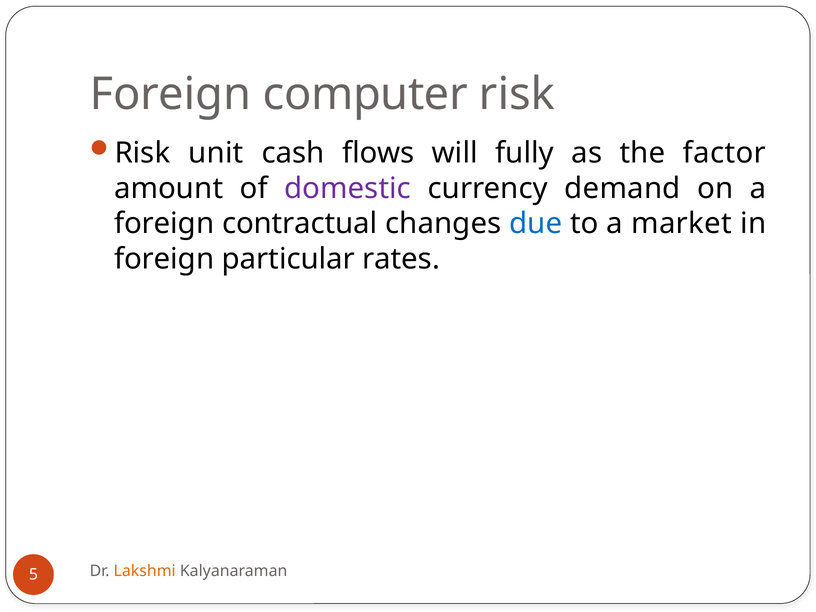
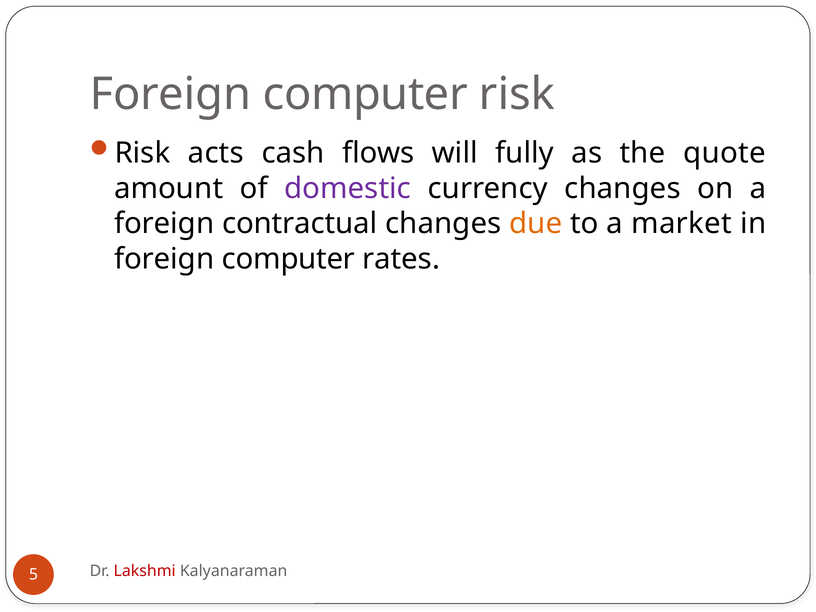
unit: unit -> acts
factor: factor -> quote
currency demand: demand -> changes
due colour: blue -> orange
particular at (288, 259): particular -> computer
Lakshmi colour: orange -> red
